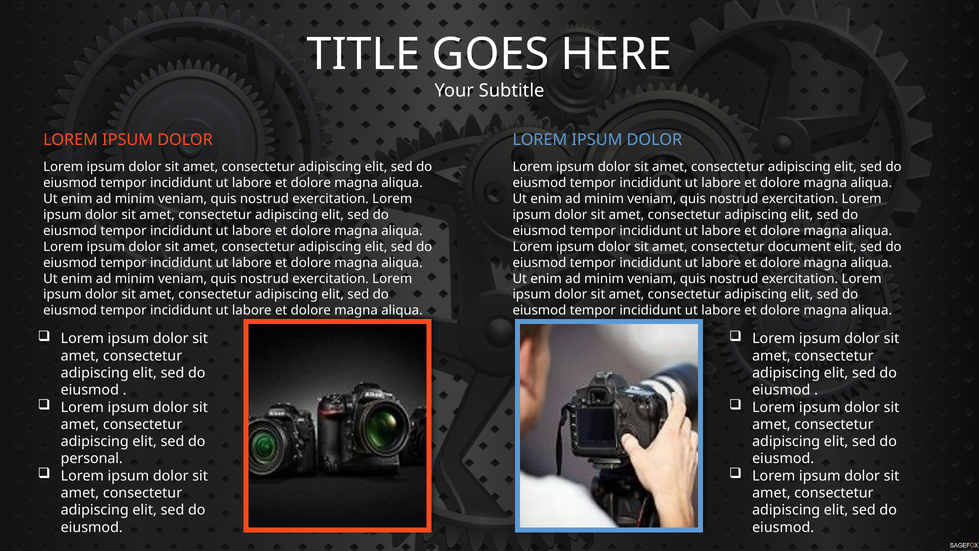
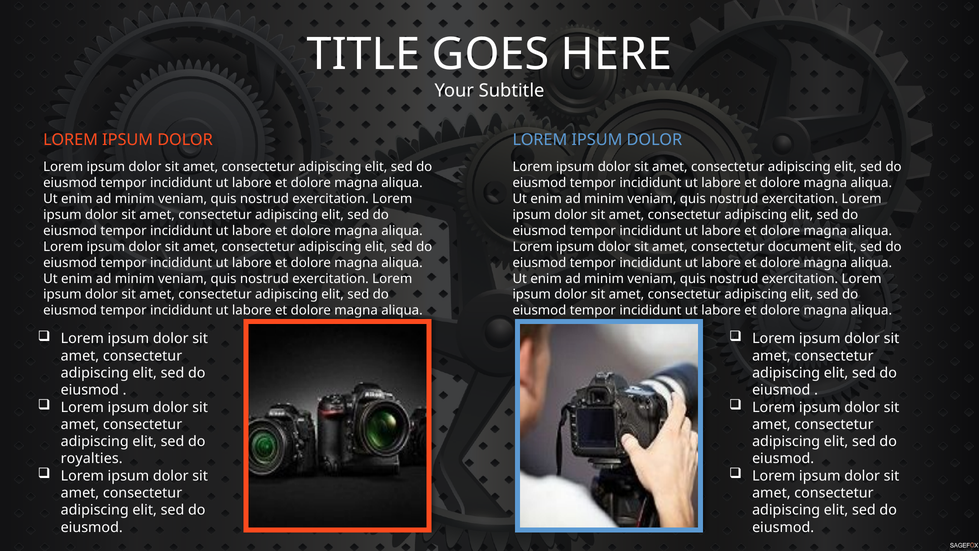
personal: personal -> royalties
